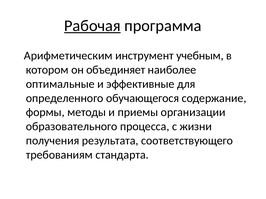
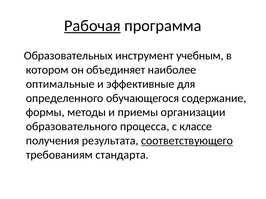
Арифметическим: Арифметическим -> Образовательных
жизни: жизни -> классе
соответствующего underline: none -> present
